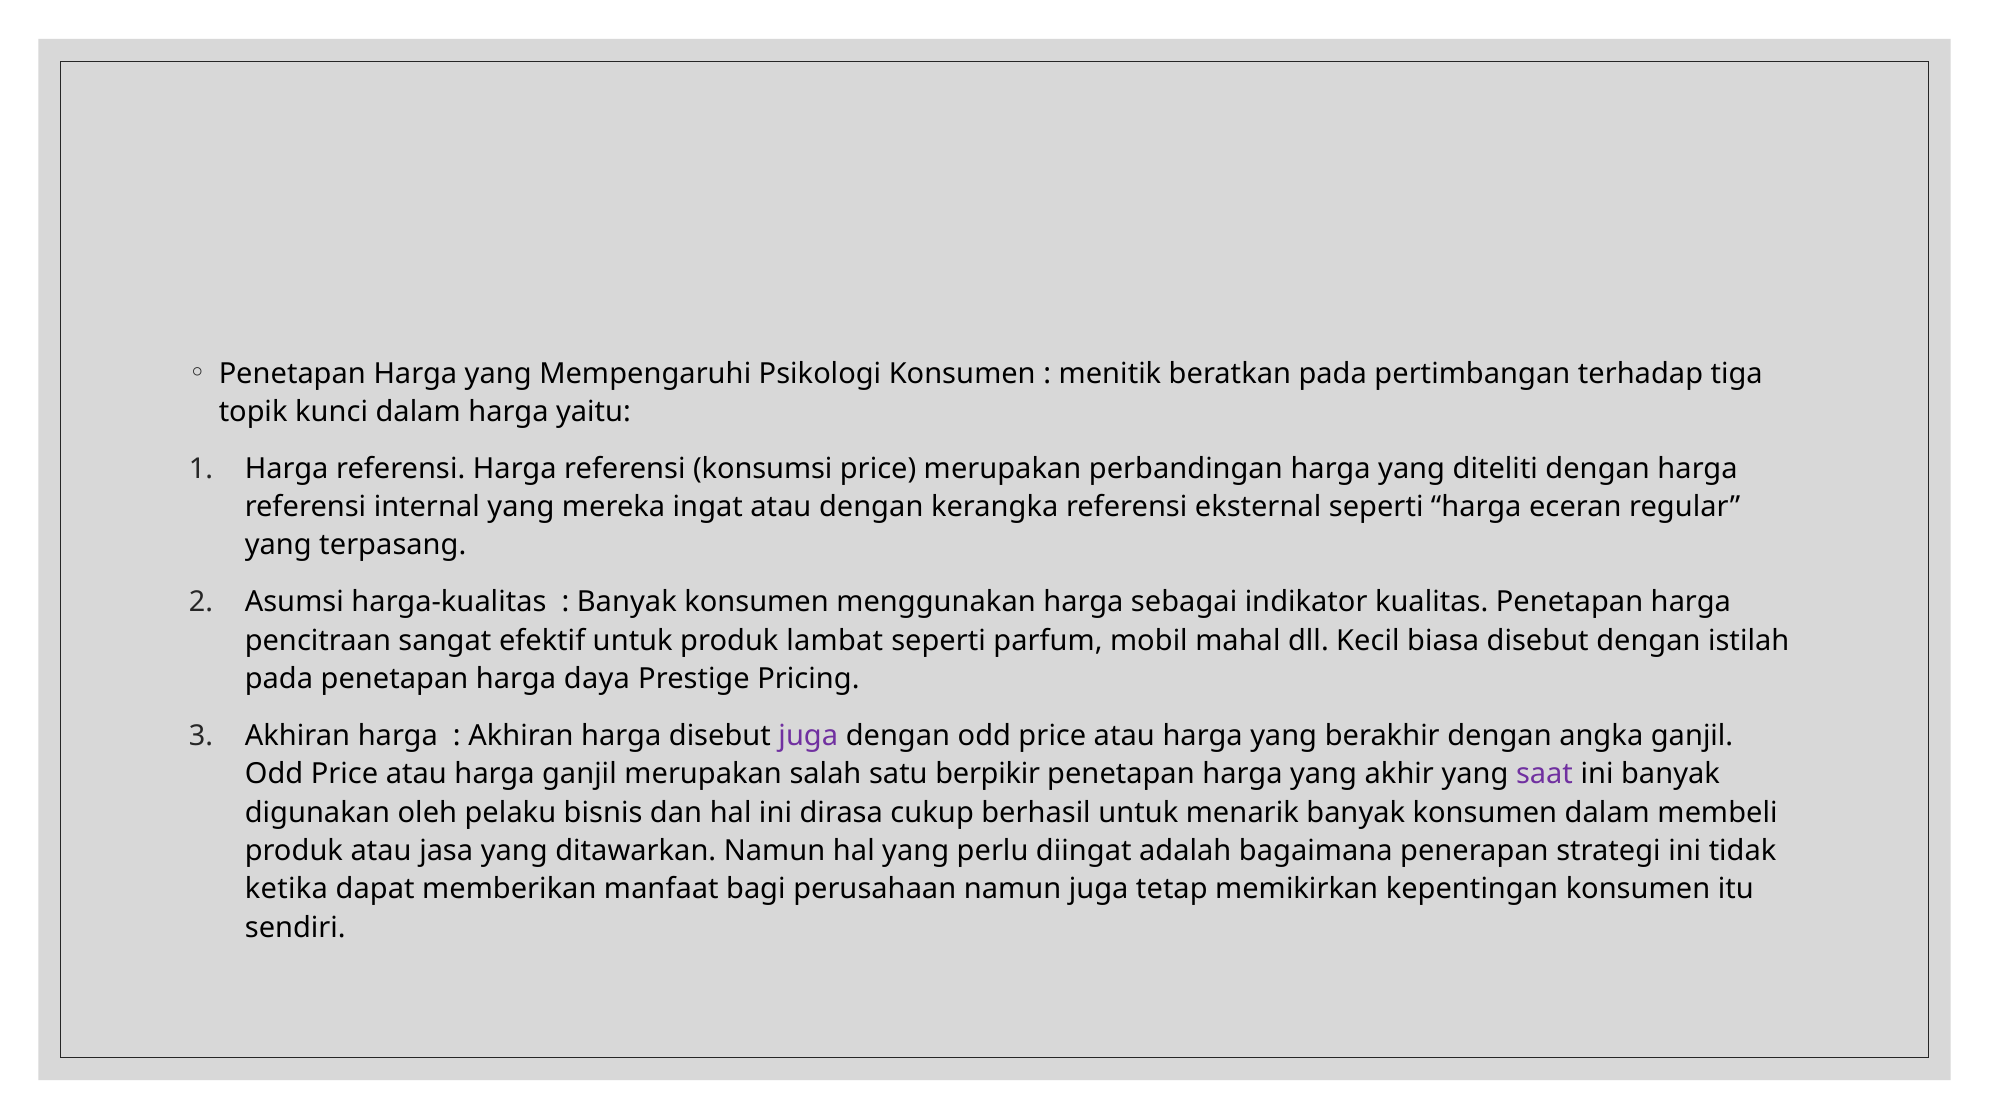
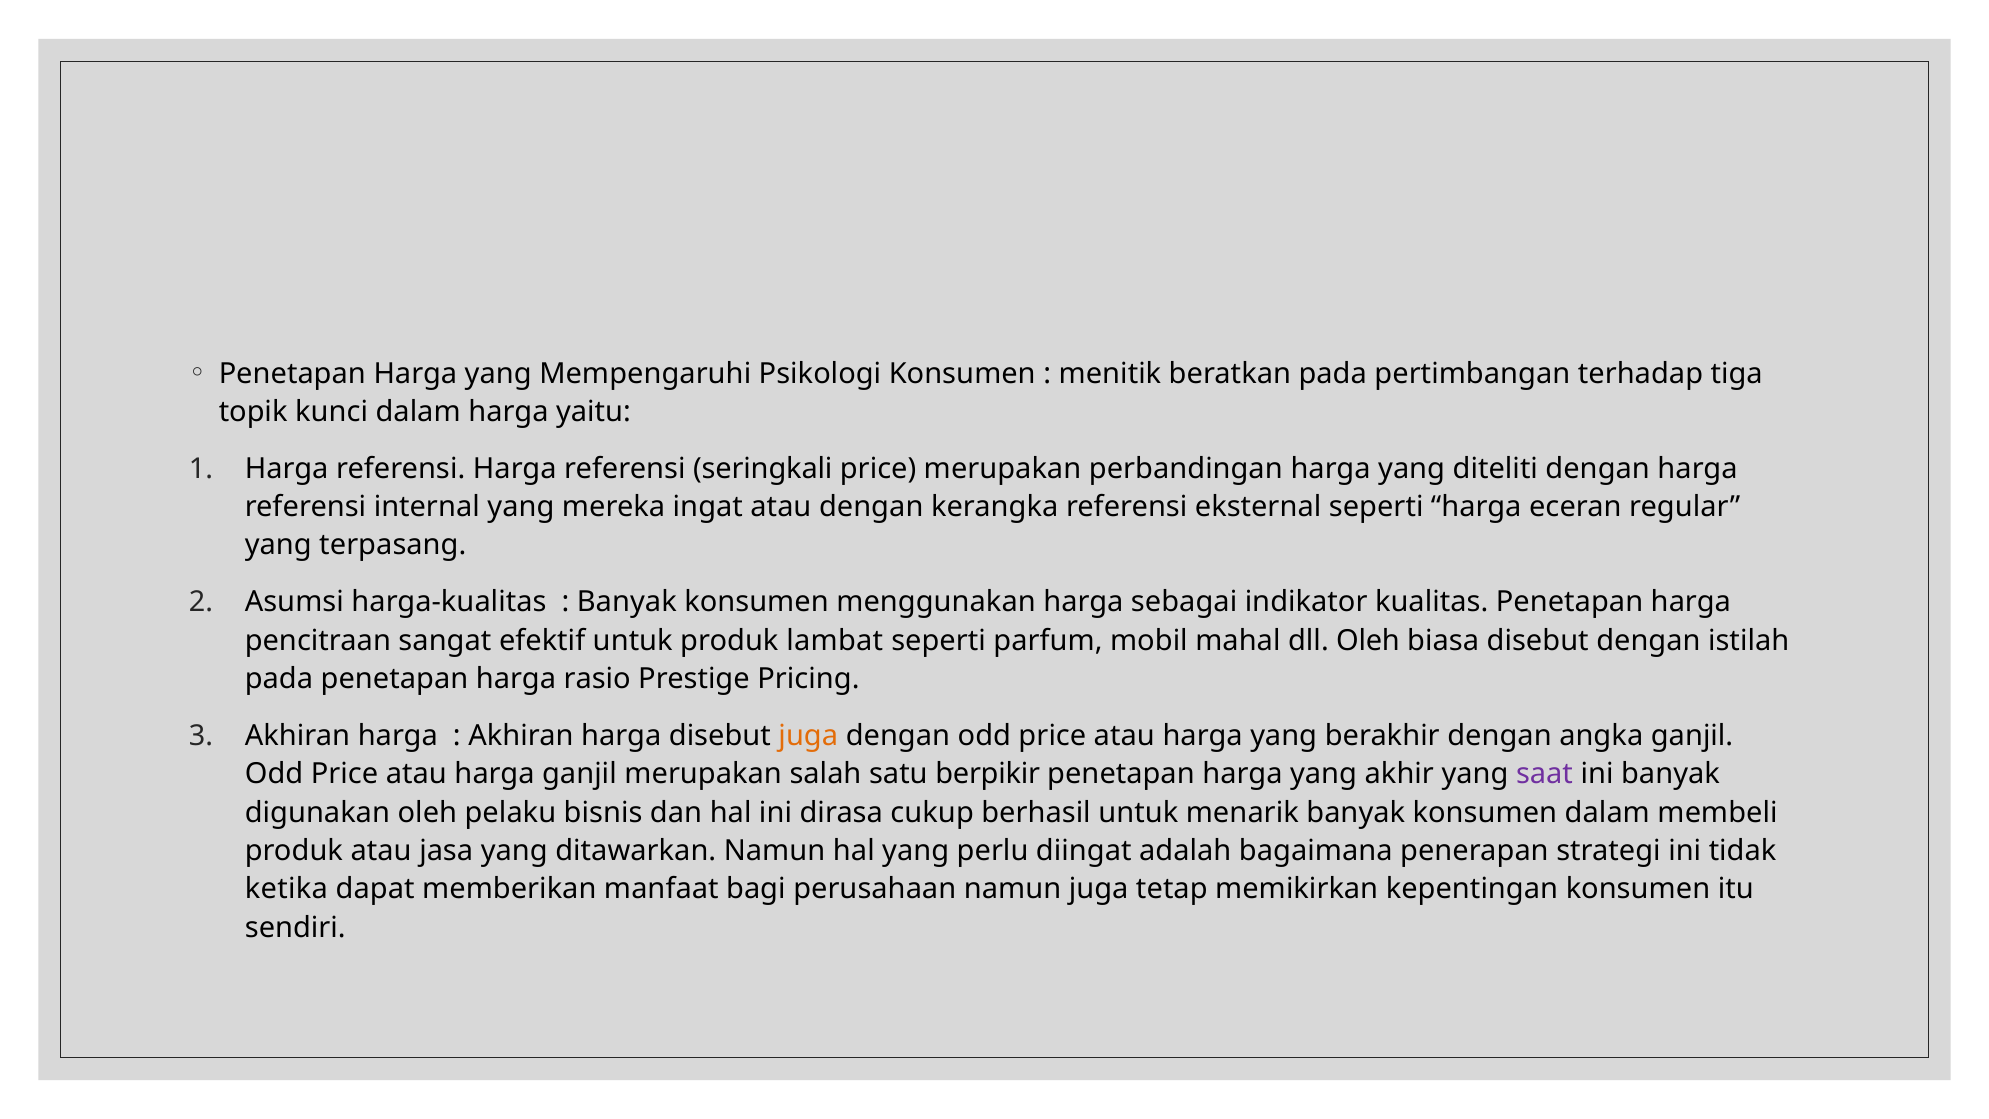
konsumsi: konsumsi -> seringkali
dll Kecil: Kecil -> Oleh
daya: daya -> rasio
juga at (808, 736) colour: purple -> orange
